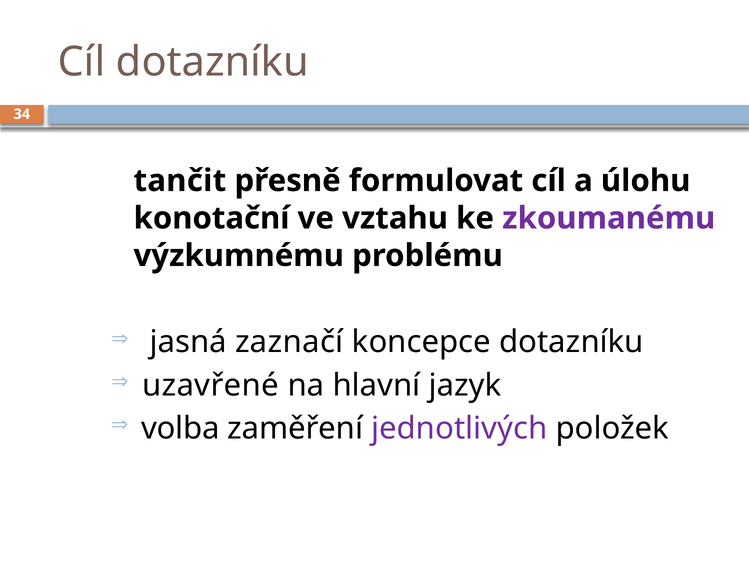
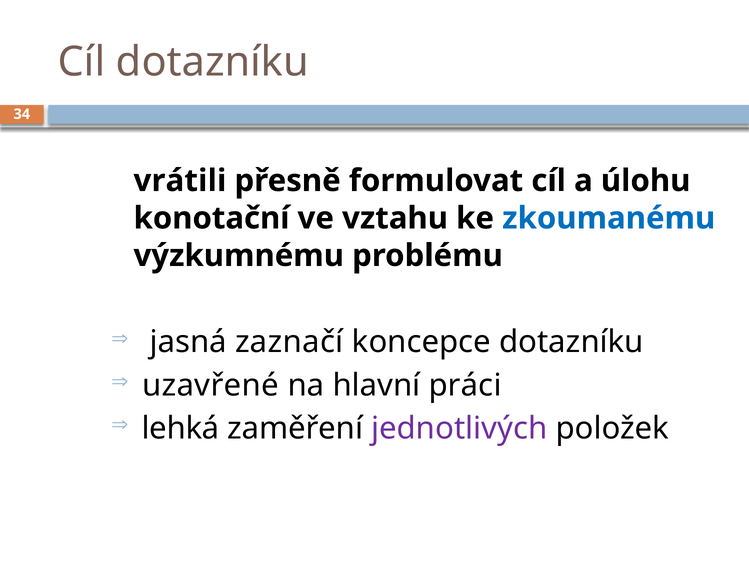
tančit: tančit -> vrátili
zkoumanému colour: purple -> blue
jazyk: jazyk -> práci
volba: volba -> lehká
